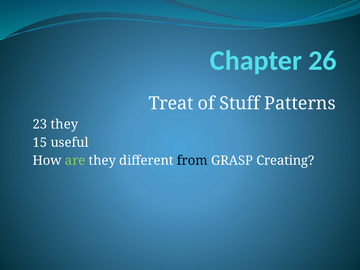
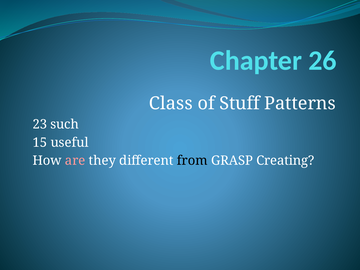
Treat: Treat -> Class
23 they: they -> such
are colour: light green -> pink
